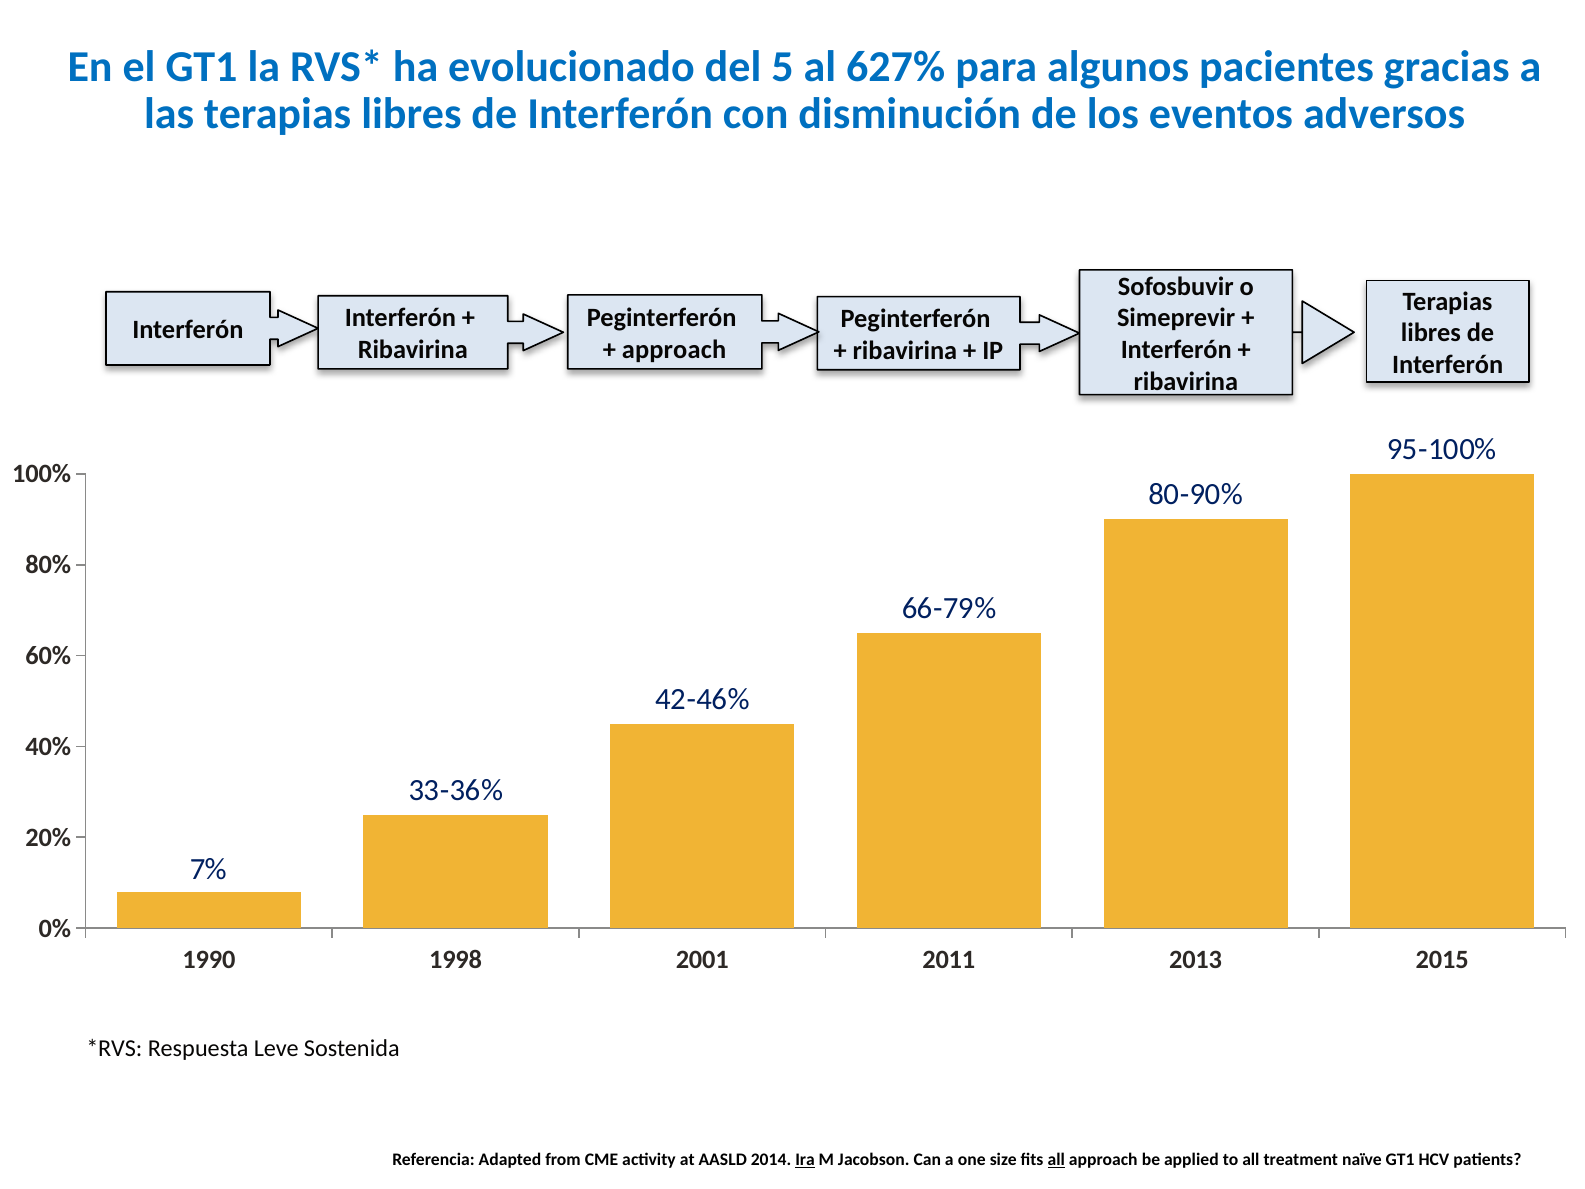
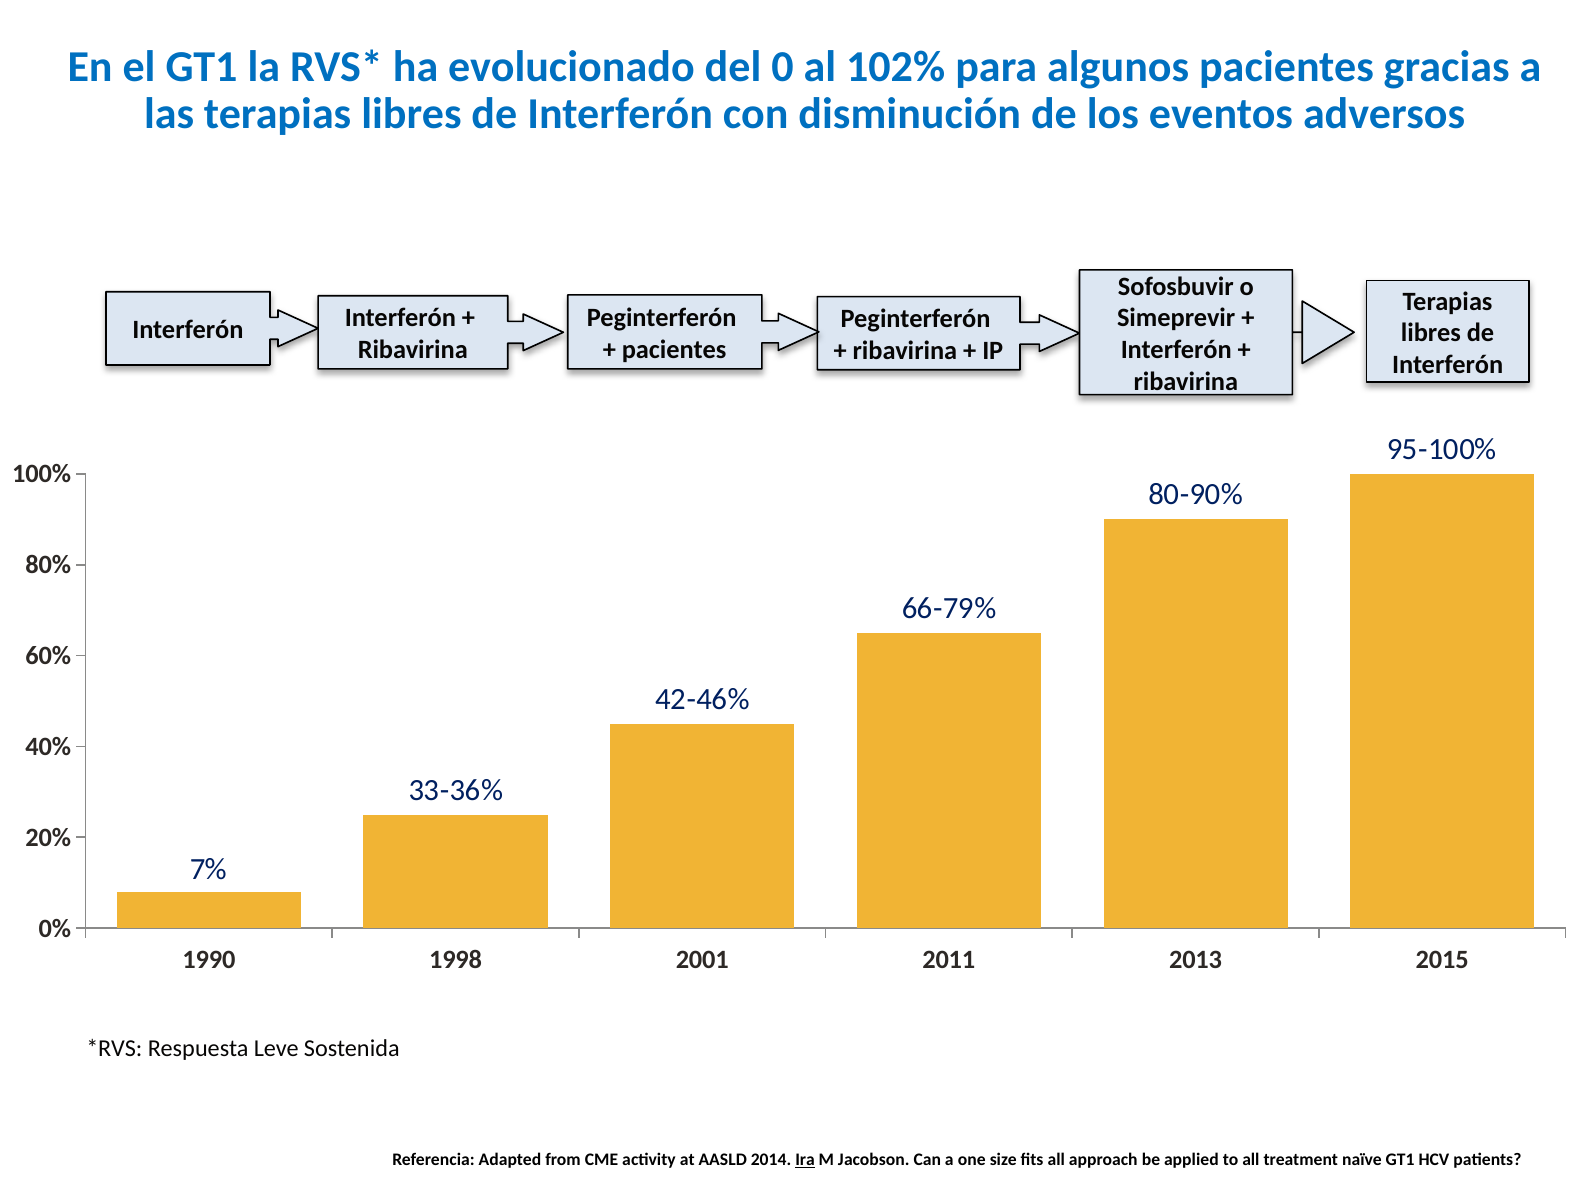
5: 5 -> 0
627%: 627% -> 102%
approach at (674, 349): approach -> pacientes
all at (1056, 1160) underline: present -> none
